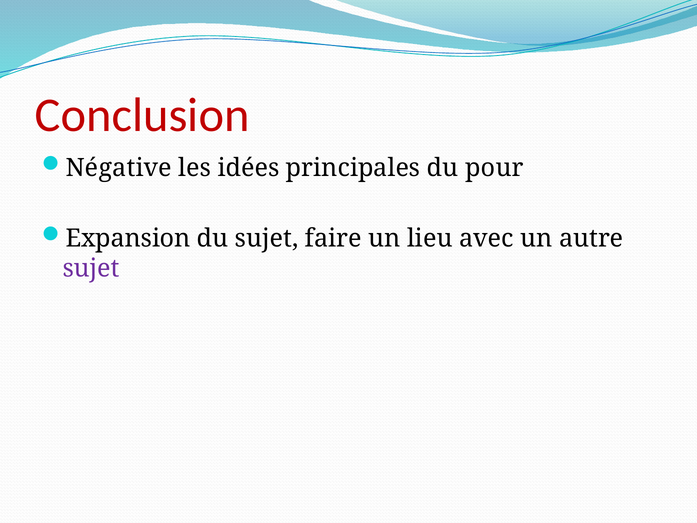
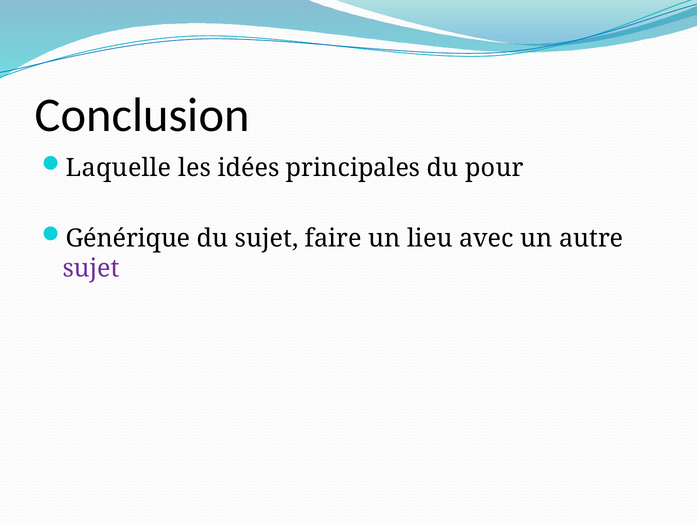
Conclusion colour: red -> black
Négative: Négative -> Laquelle
Expansion: Expansion -> Générique
